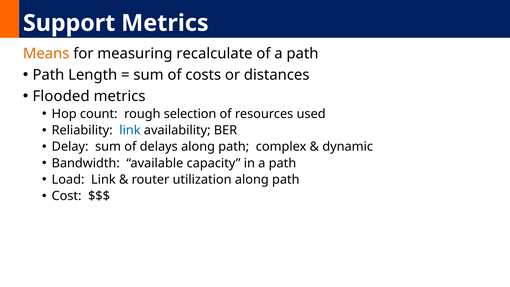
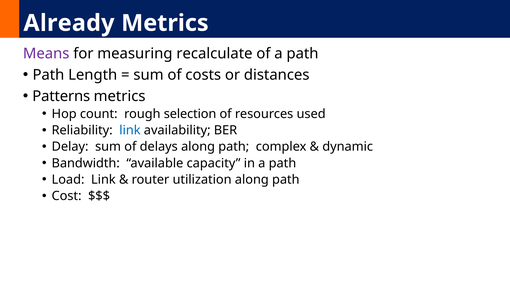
Support: Support -> Already
Means colour: orange -> purple
Flooded: Flooded -> Patterns
